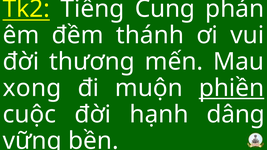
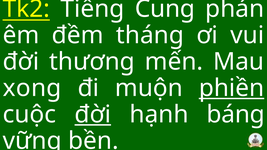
thánh: thánh -> tháng
đời at (93, 115) underline: none -> present
dâng: dâng -> báng
